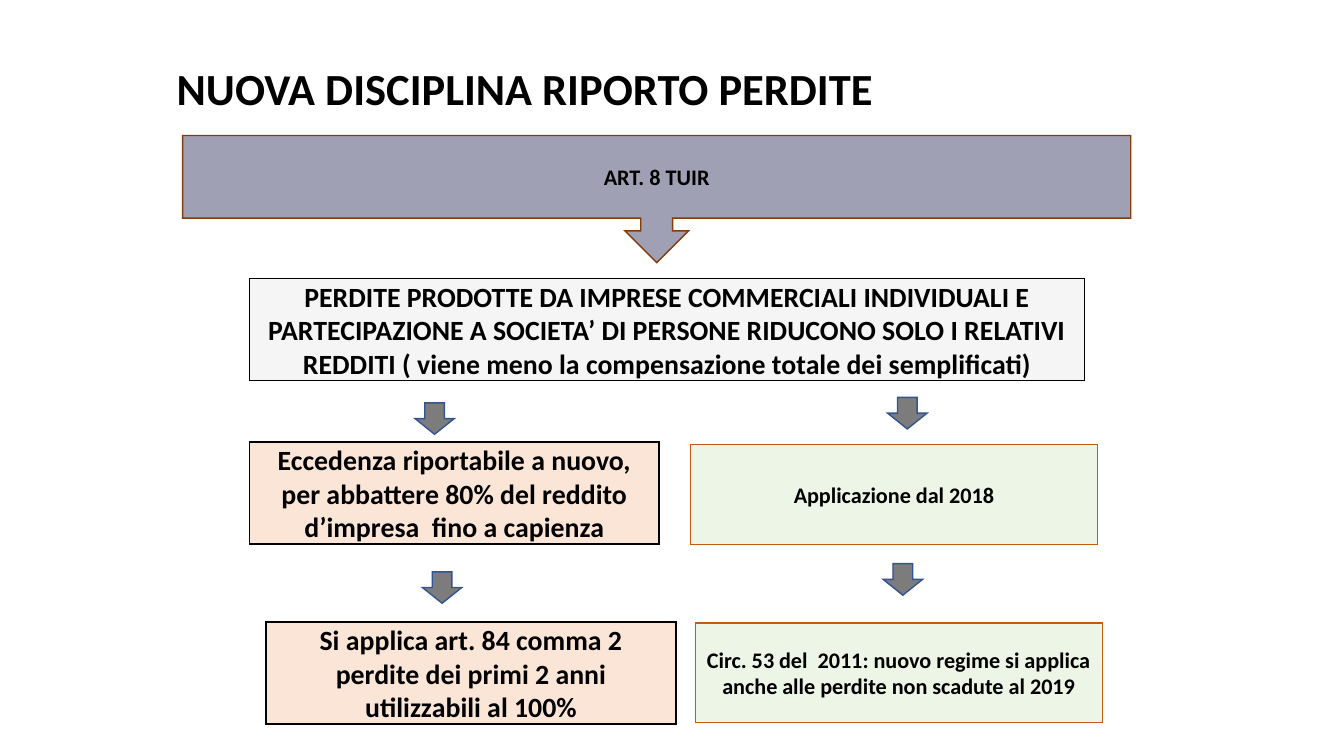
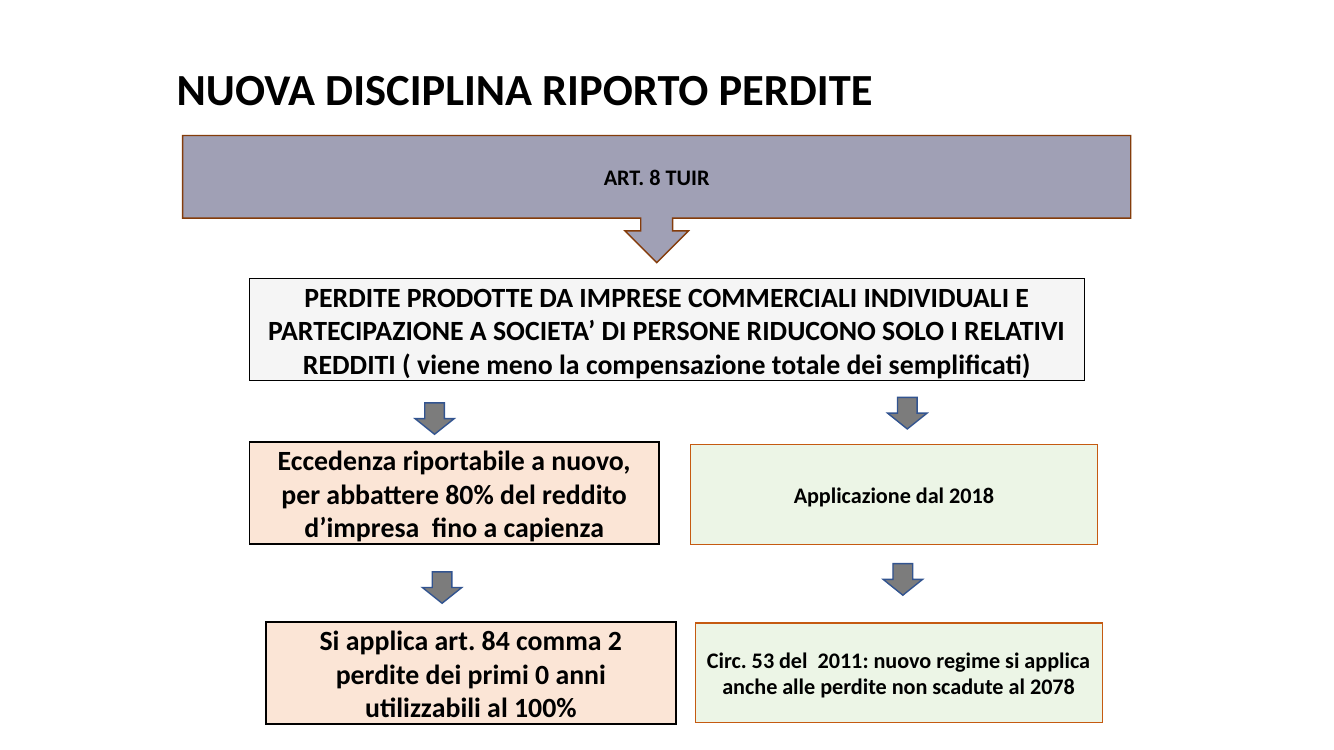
primi 2: 2 -> 0
2019: 2019 -> 2078
